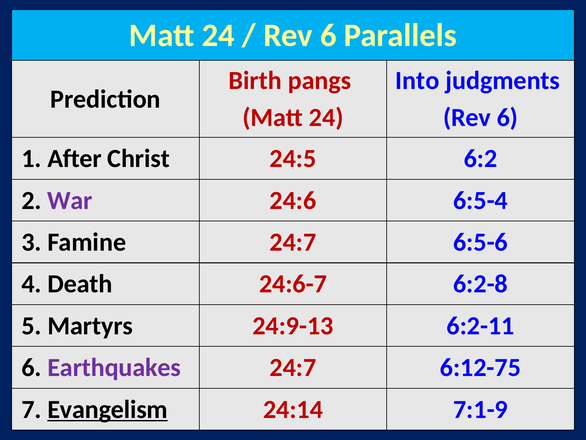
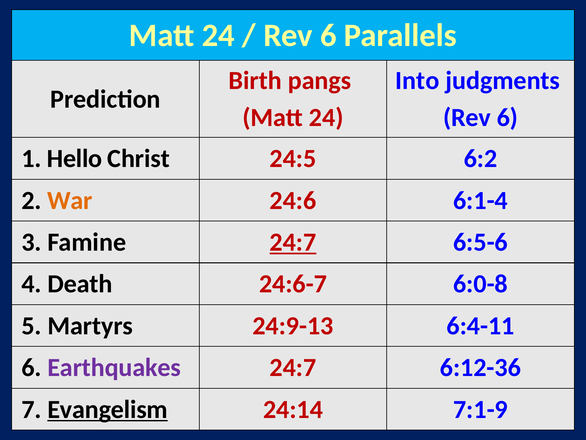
After: After -> Hello
War colour: purple -> orange
6:5-4: 6:5-4 -> 6:1-4
24:7 at (293, 242) underline: none -> present
6:2-8: 6:2-8 -> 6:0-8
6:2-11: 6:2-11 -> 6:4-11
6:12-75: 6:12-75 -> 6:12-36
